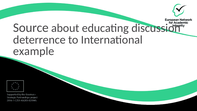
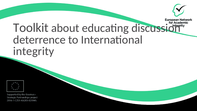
Source: Source -> Toolkit
example: example -> integrity
